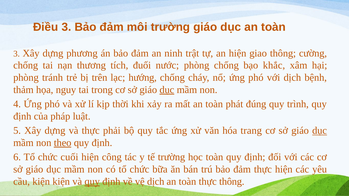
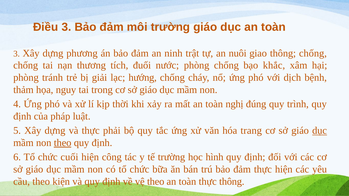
an hiện: hiện -> nuôi
thông cường: cường -> chống
trên: trên -> giải
dục at (167, 90) underline: present -> none
phát: phát -> nghị
học toàn: toàn -> hình
cầu kiện: kiện -> theo
quy at (92, 182) underline: present -> none
vệ dịch: dịch -> theo
